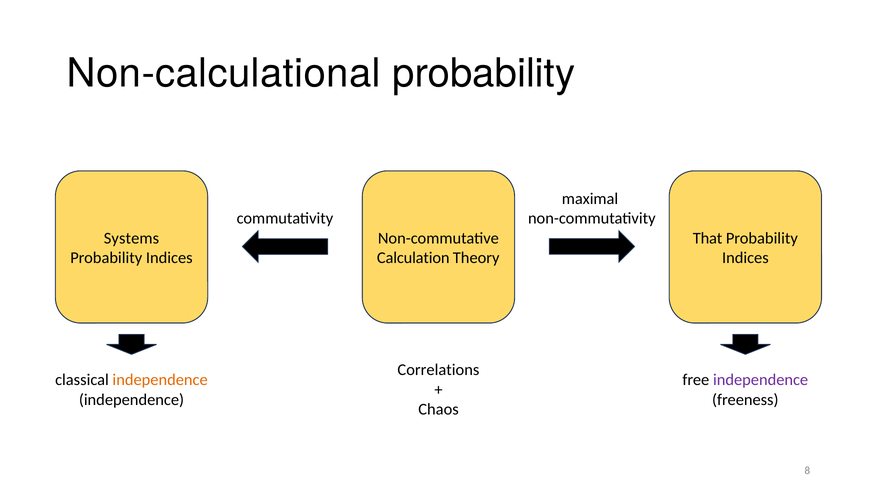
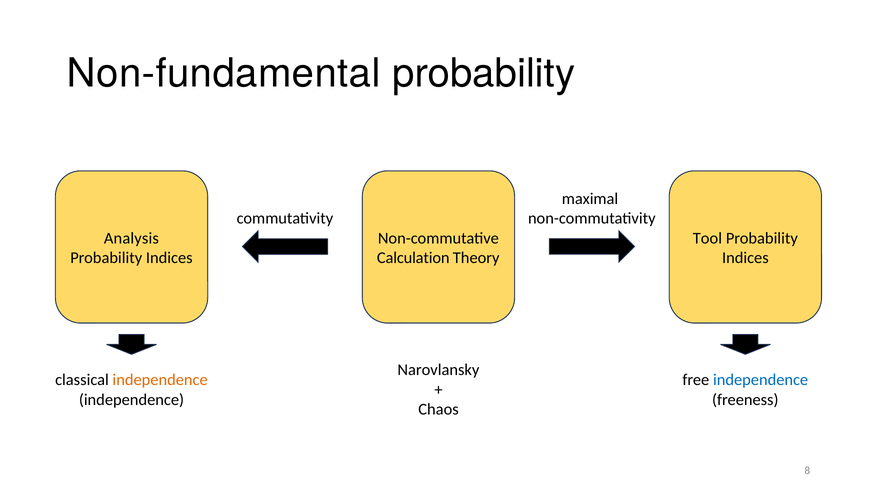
Non-calculational: Non-calculational -> Non-fundamental
Systems: Systems -> Analysis
That: That -> Tool
Correlations: Correlations -> Narovlansky
independence at (761, 380) colour: purple -> blue
